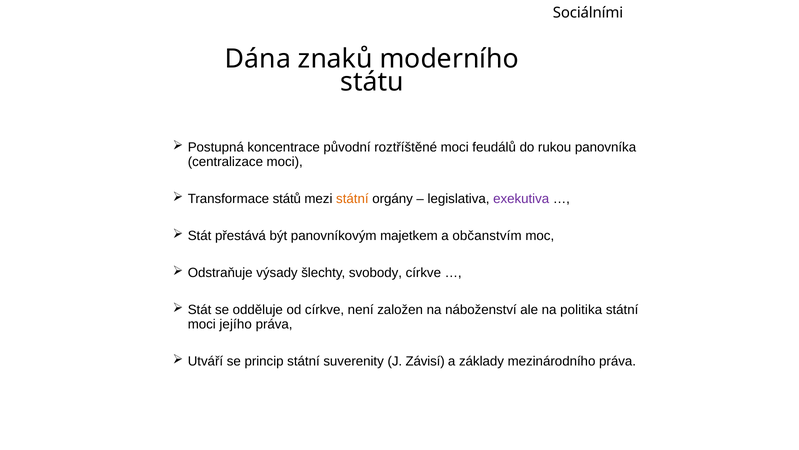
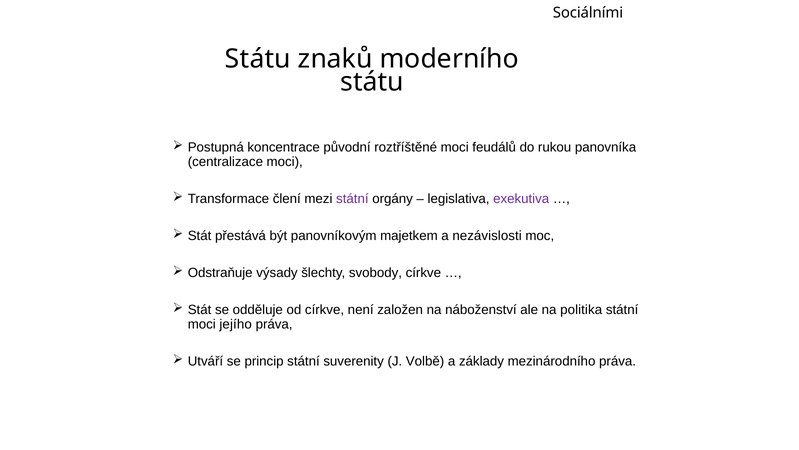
Dána at (258, 59): Dána -> Státu
států: států -> člení
státní at (352, 198) colour: orange -> purple
občanstvím: občanstvím -> nezávislosti
Závisí: Závisí -> Volbě
